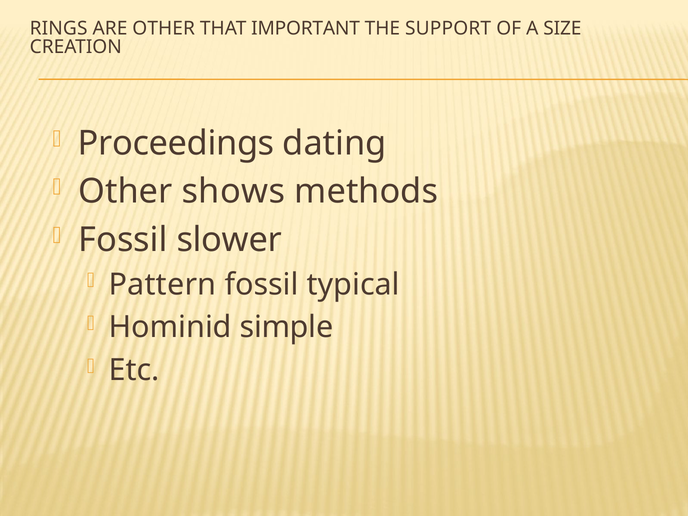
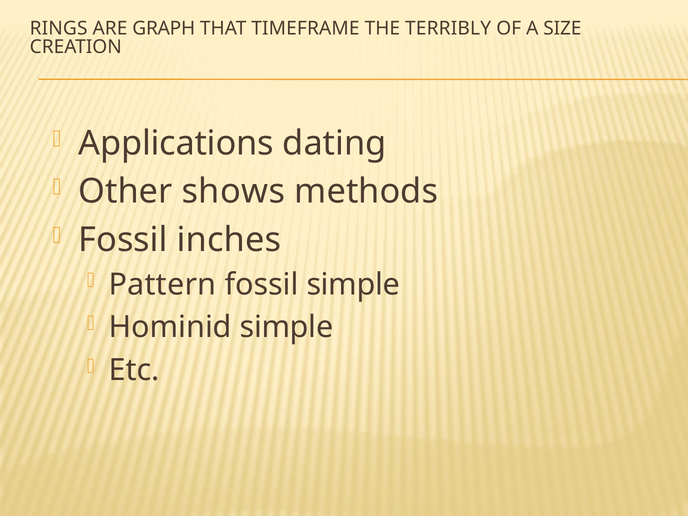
ARE OTHER: OTHER -> GRAPH
IMPORTANT: IMPORTANT -> TIMEFRAME
SUPPORT: SUPPORT -> TERRIBLY
Proceedings: Proceedings -> Applications
slower: slower -> inches
fossil typical: typical -> simple
